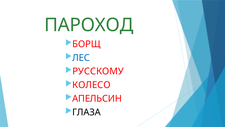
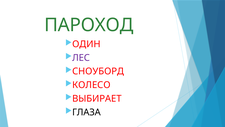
БОРЩ: БОРЩ -> ОДИН
ЛЕС colour: blue -> purple
РУССКОМУ: РУССКОМУ -> СНОУБОРД
АПЕЛЬСИН: АПЕЛЬСИН -> ВЫБИРАЕТ
